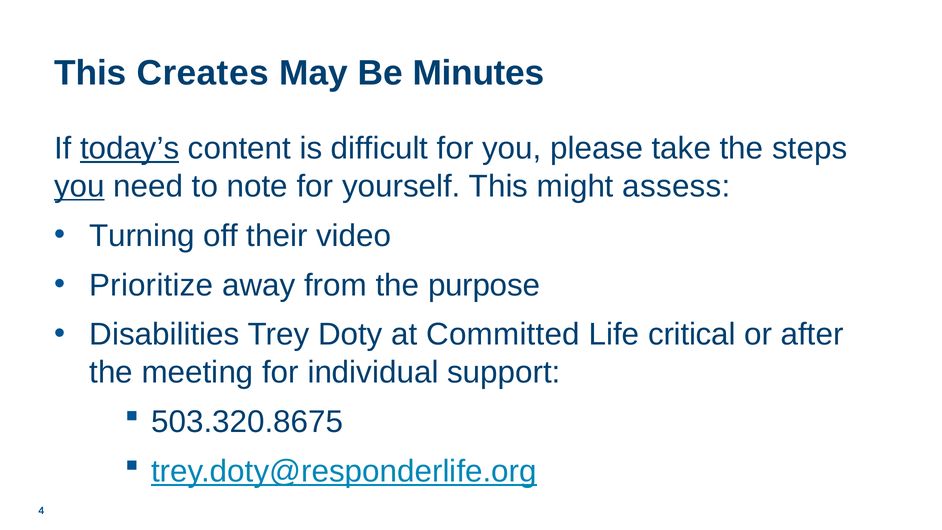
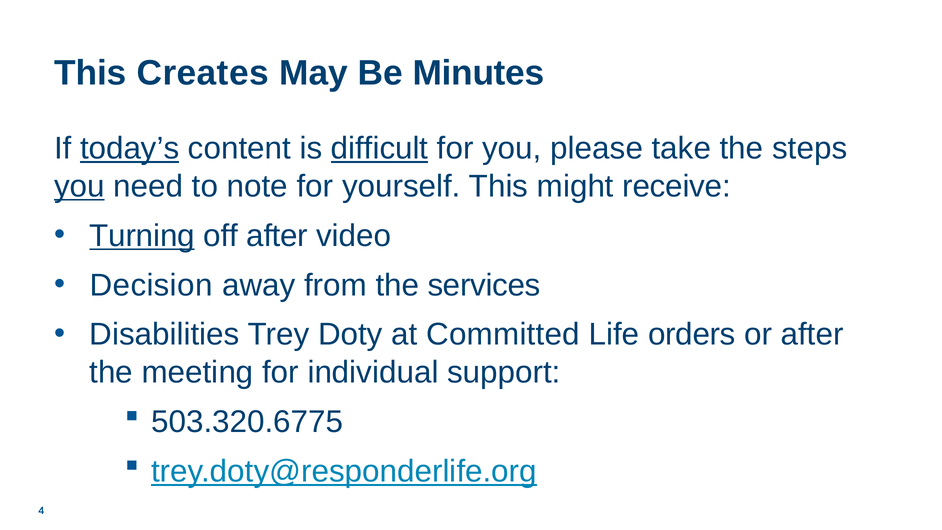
difficult underline: none -> present
assess: assess -> receive
Turning underline: none -> present
off their: their -> after
Prioritize: Prioritize -> Decision
purpose: purpose -> services
critical: critical -> orders
503.320.8675: 503.320.8675 -> 503.320.6775
